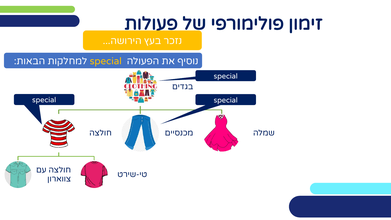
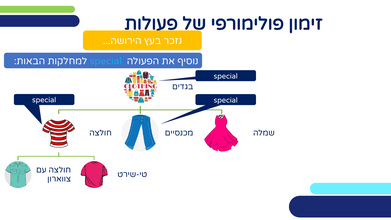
special at (106, 61) colour: yellow -> light blue
